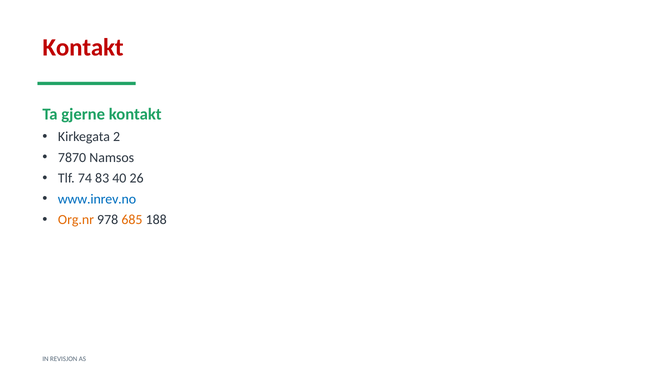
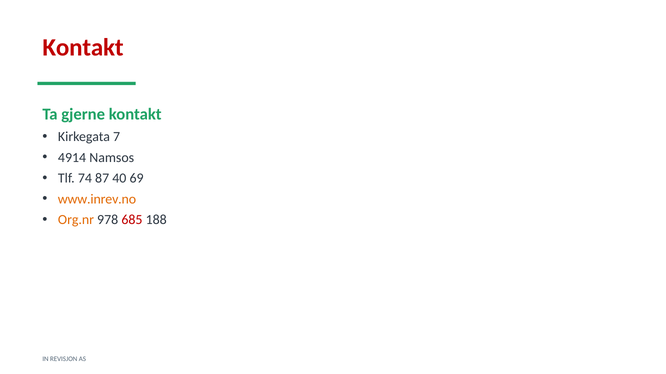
2: 2 -> 7
7870: 7870 -> 4914
83: 83 -> 87
26: 26 -> 69
www.inrev.no colour: blue -> orange
685 colour: orange -> red
